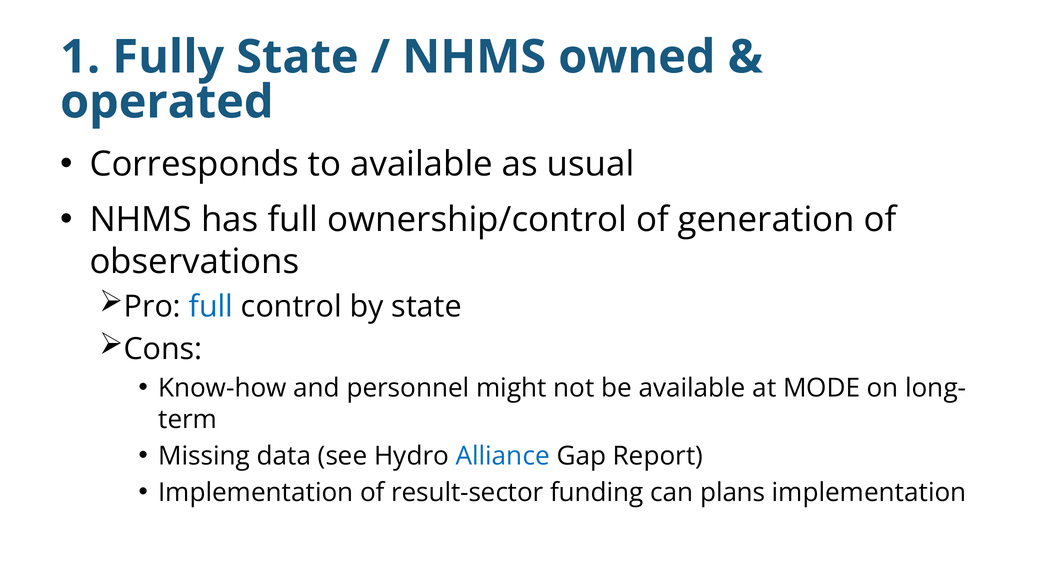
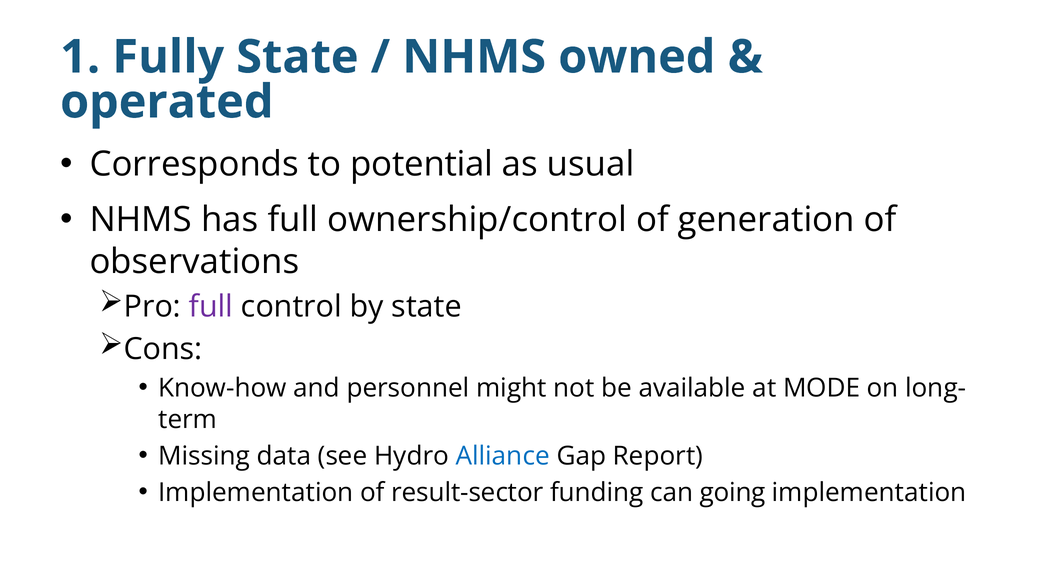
to available: available -> potential
full at (211, 307) colour: blue -> purple
plans: plans -> going
